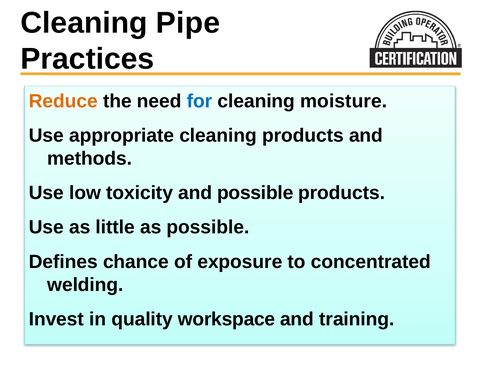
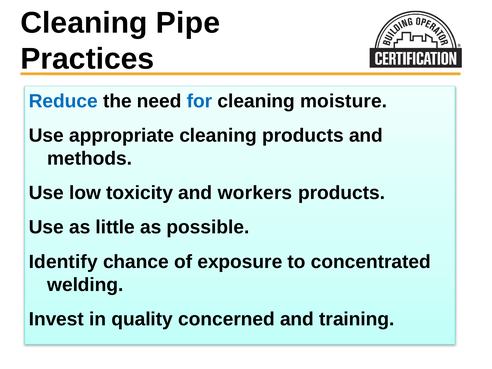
Reduce colour: orange -> blue
and possible: possible -> workers
Defines: Defines -> Identify
workspace: workspace -> concerned
